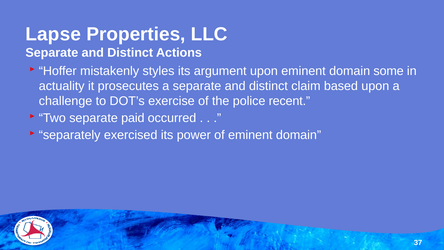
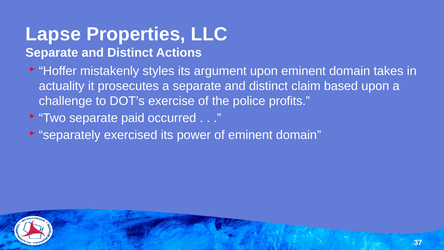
some: some -> takes
recent: recent -> profits
